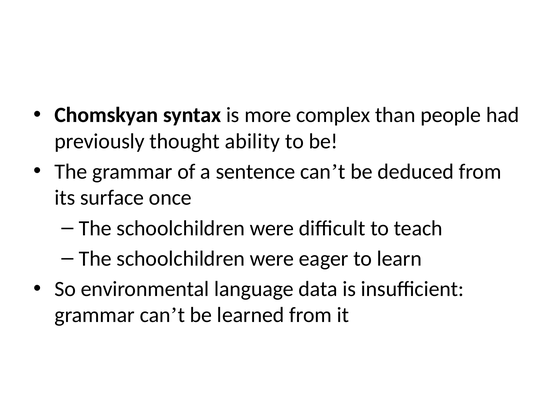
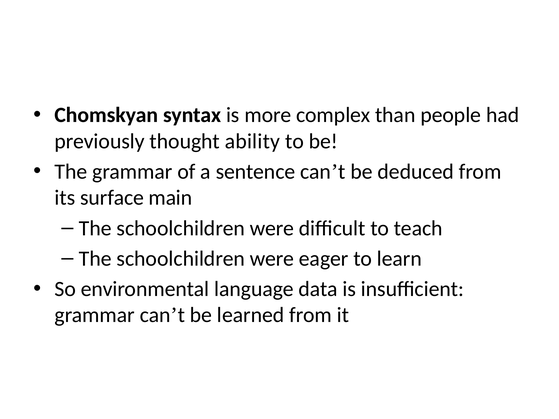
once: once -> main
